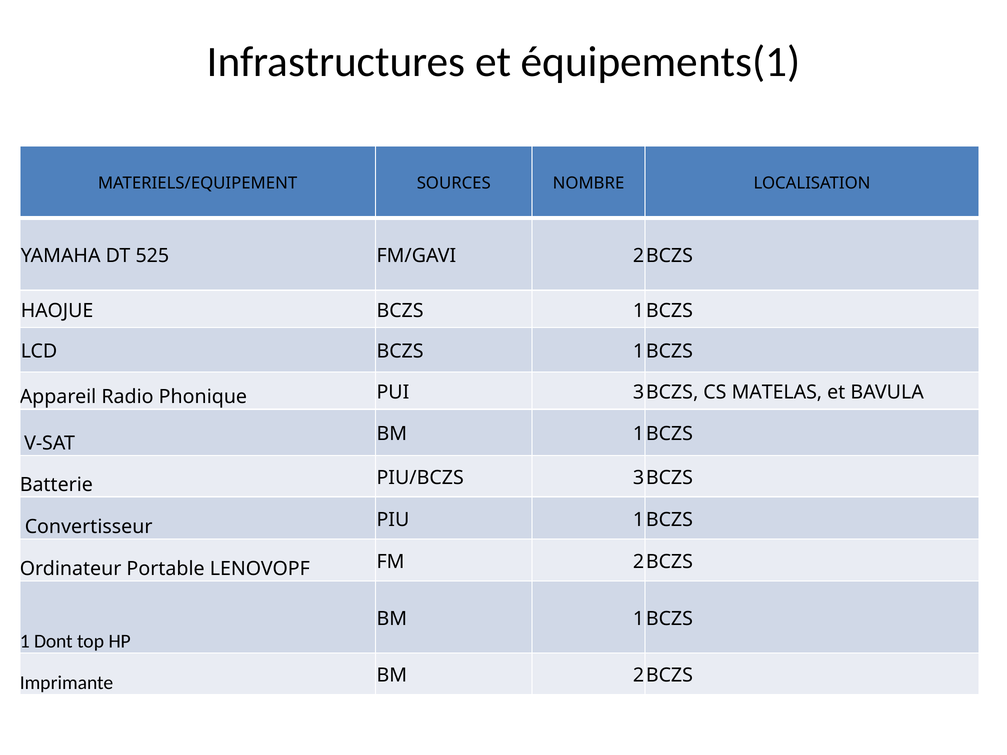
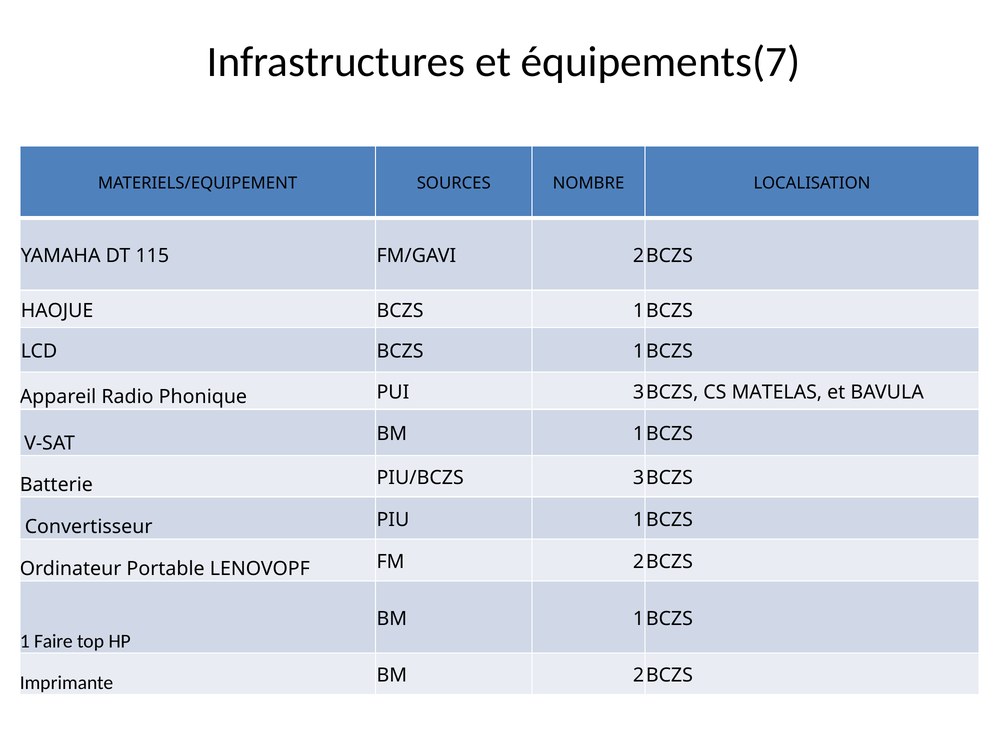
équipements(1: équipements(1 -> équipements(7
525: 525 -> 115
Dont: Dont -> Faire
